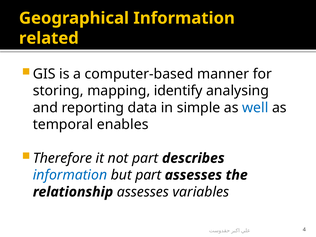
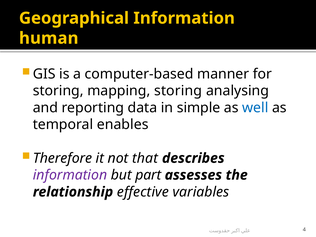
related: related -> human
mapping identify: identify -> storing
not part: part -> that
information at (70, 175) colour: blue -> purple
relationship assesses: assesses -> effective
